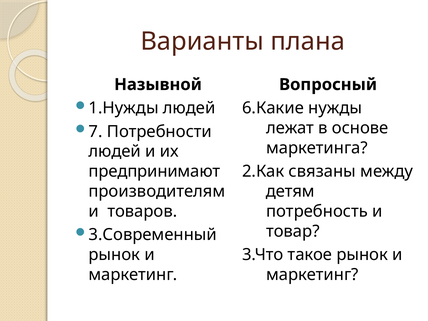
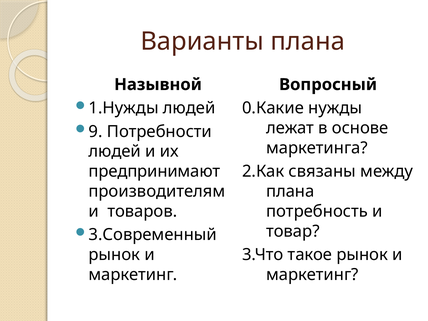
6.Какие: 6.Какие -> 0.Какие
7: 7 -> 9
детям at (290, 191): детям -> плана
